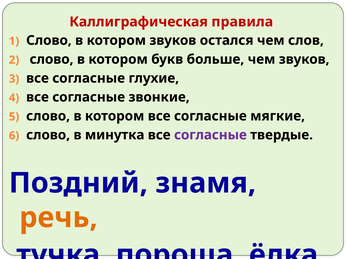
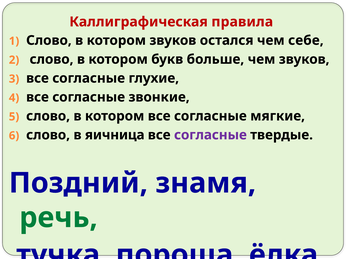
слов: слов -> себе
минутка: минутка -> яичница
речь colour: orange -> green
